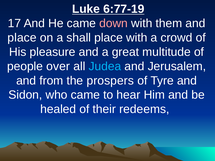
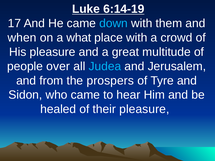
6:77-19: 6:77-19 -> 6:14-19
down colour: pink -> light blue
place at (22, 38): place -> when
shall: shall -> what
their redeems: redeems -> pleasure
